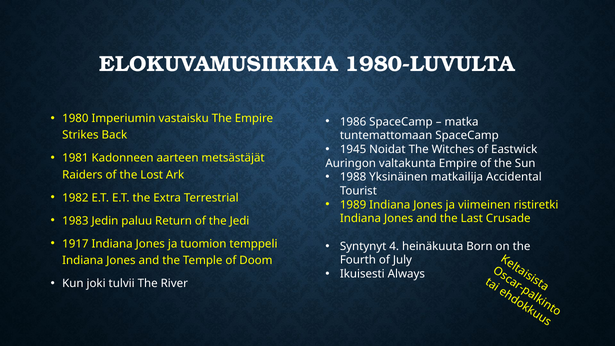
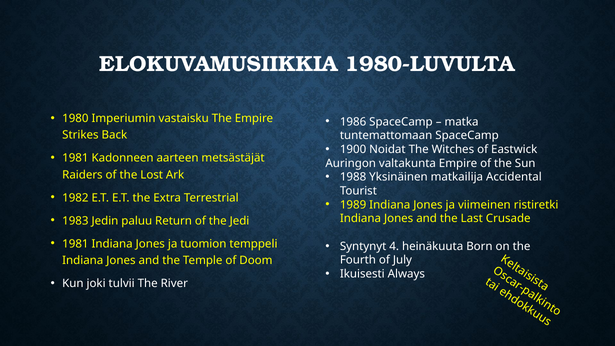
1945: 1945 -> 1900
1917 at (75, 244): 1917 -> 1981
